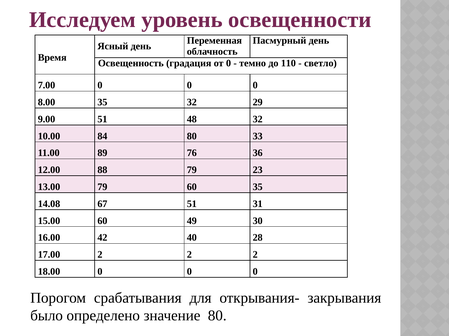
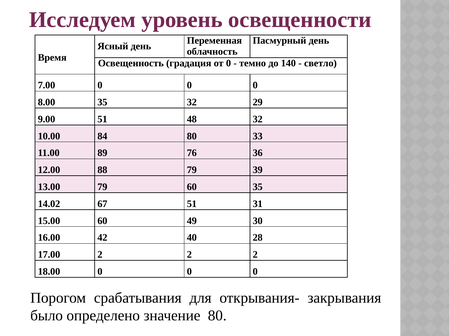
110: 110 -> 140
23: 23 -> 39
14.08: 14.08 -> 14.02
